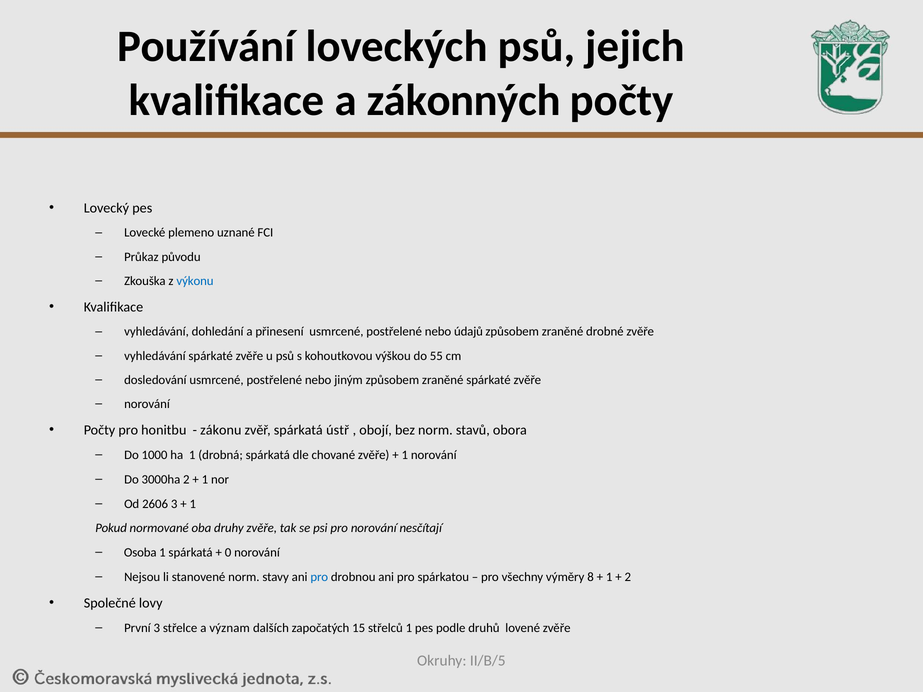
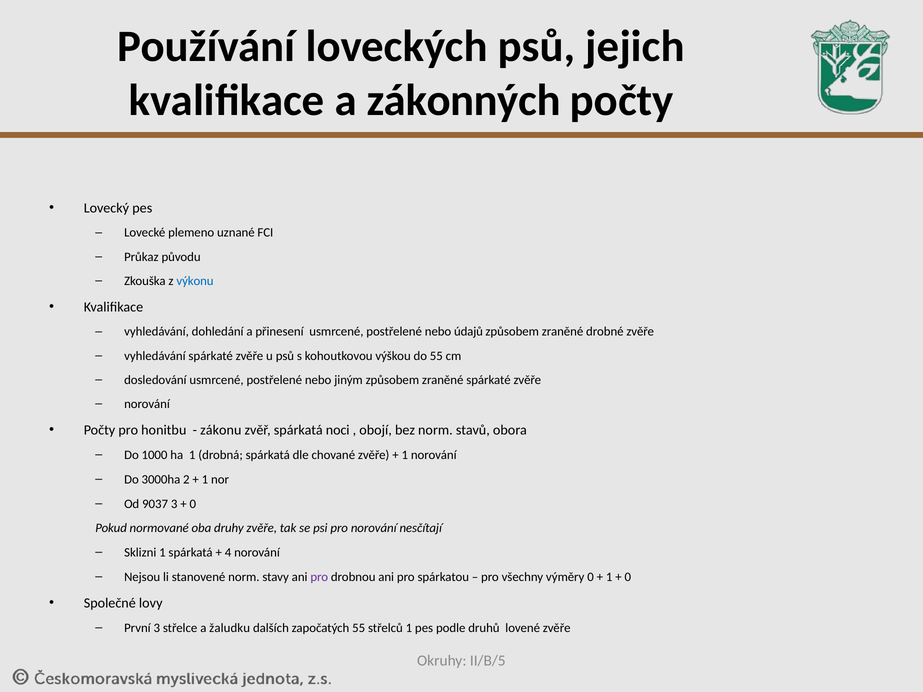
ústř: ústř -> noci
2606: 2606 -> 9037
1 at (193, 504): 1 -> 0
Osoba: Osoba -> Sklizni
0: 0 -> 4
pro at (319, 577) colour: blue -> purple
výměry 8: 8 -> 0
2 at (628, 577): 2 -> 0
význam: význam -> žaludku
započatých 15: 15 -> 55
